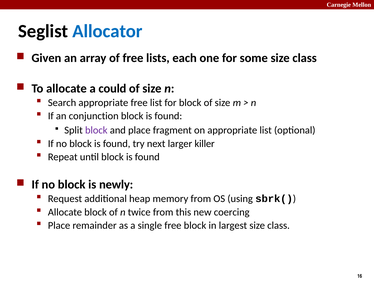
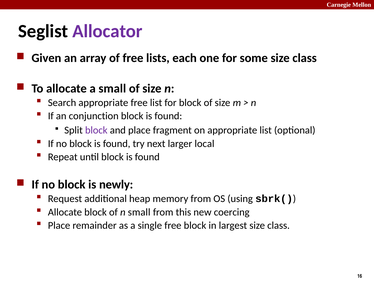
Allocator colour: blue -> purple
a could: could -> small
killer: killer -> local
n twice: twice -> small
